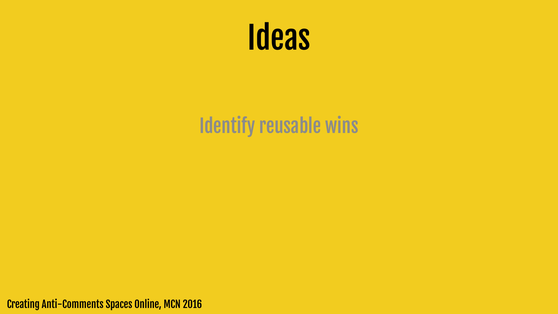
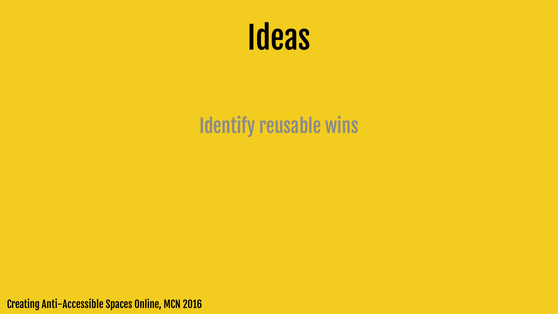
Anti-Comments: Anti-Comments -> Anti-Accessible
